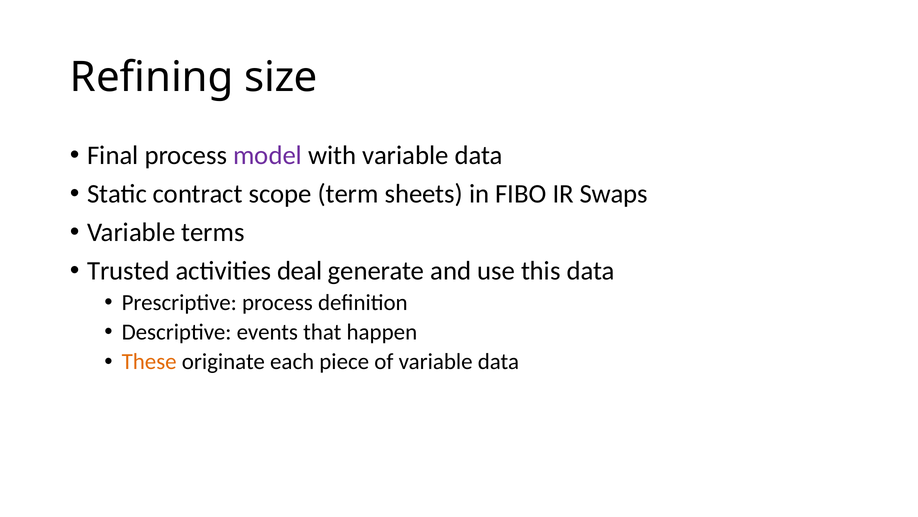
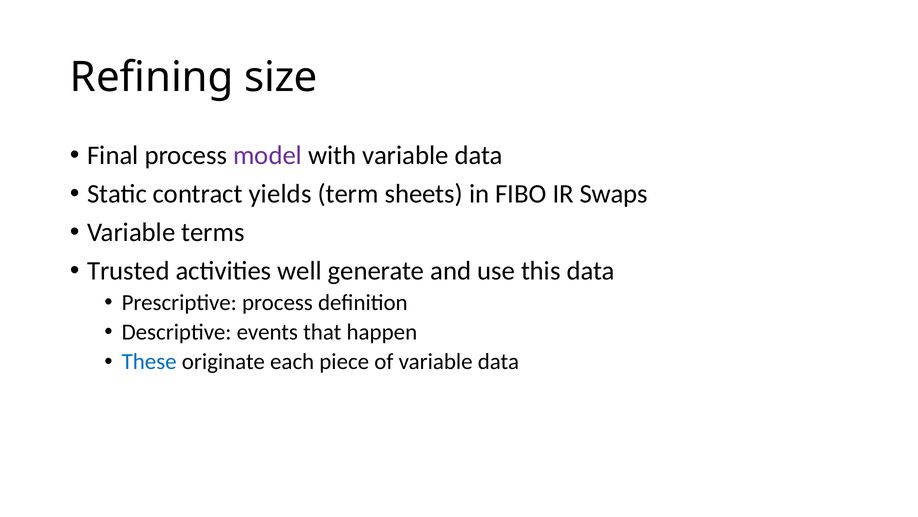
scope: scope -> yields
deal: deal -> well
These colour: orange -> blue
